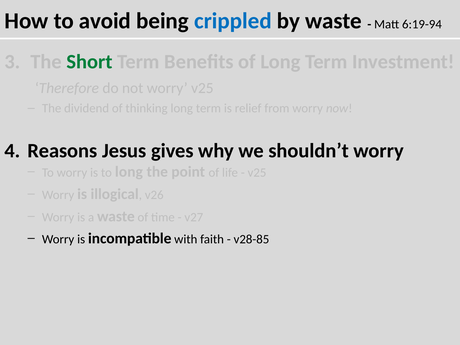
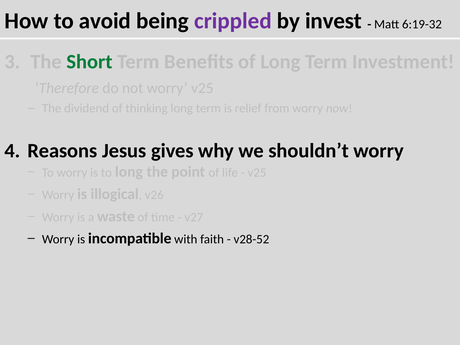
crippled colour: blue -> purple
by waste: waste -> invest
6:19-94: 6:19-94 -> 6:19-32
v28-85: v28-85 -> v28-52
